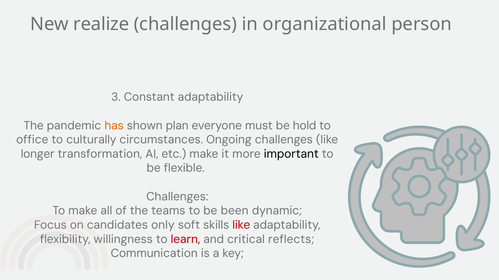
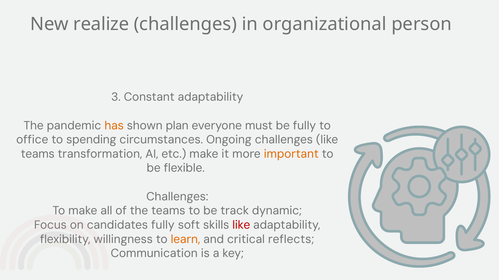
be hold: hold -> fully
culturally: culturally -> spending
longer at (38, 154): longer -> teams
important colour: black -> orange
been: been -> track
only at (163, 226): only -> fully
learn colour: red -> orange
